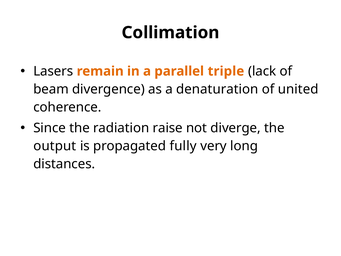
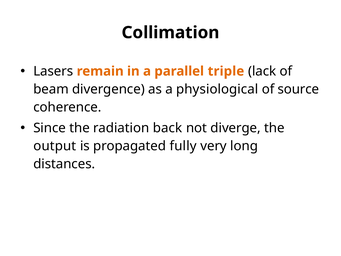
denaturation: denaturation -> physiological
united: united -> source
raise: raise -> back
